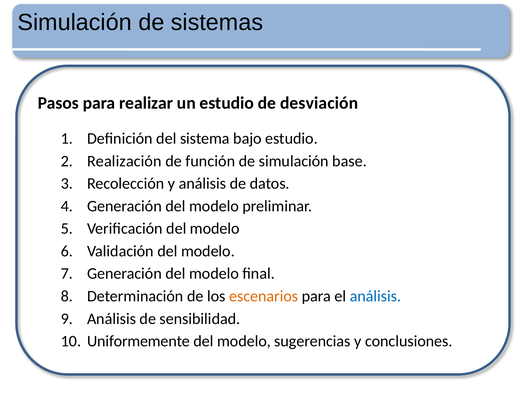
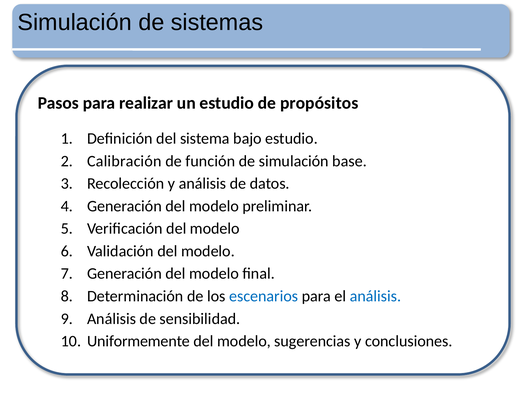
desviación: desviación -> propósitos
Realización: Realización -> Calibración
escenarios colour: orange -> blue
